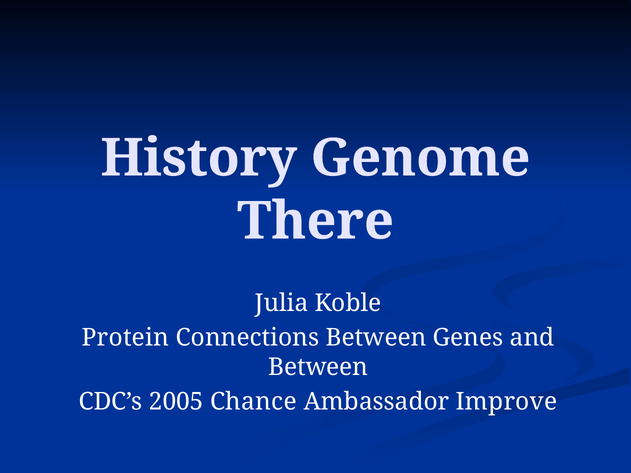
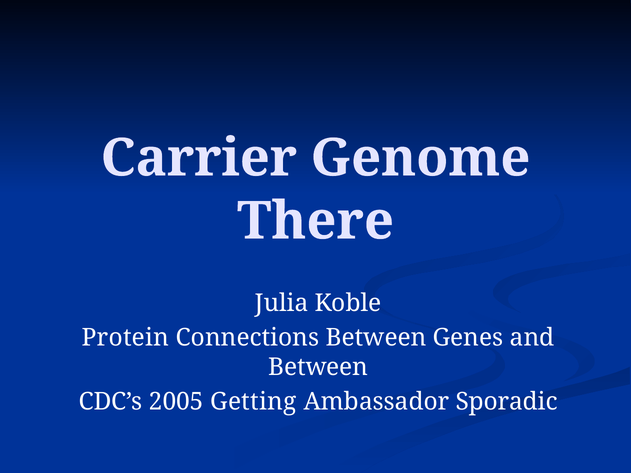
History: History -> Carrier
Chance: Chance -> Getting
Improve: Improve -> Sporadic
